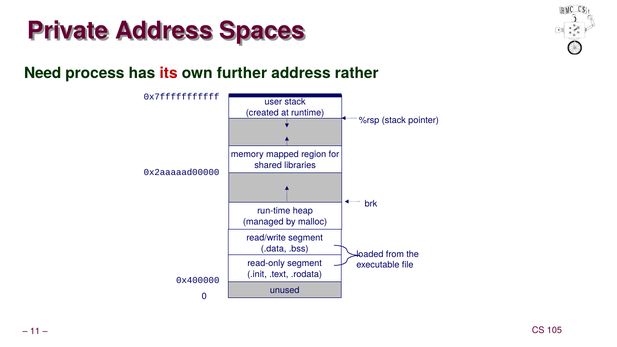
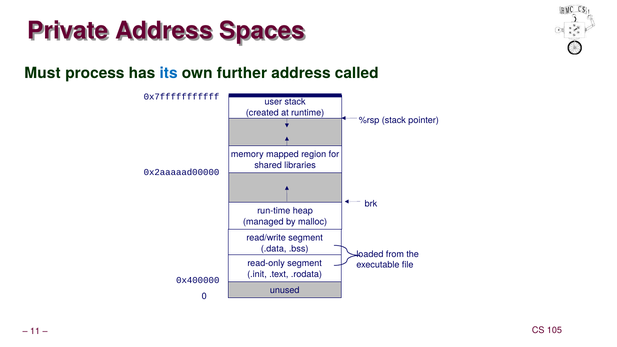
Need: Need -> Must
its colour: red -> blue
rather: rather -> called
